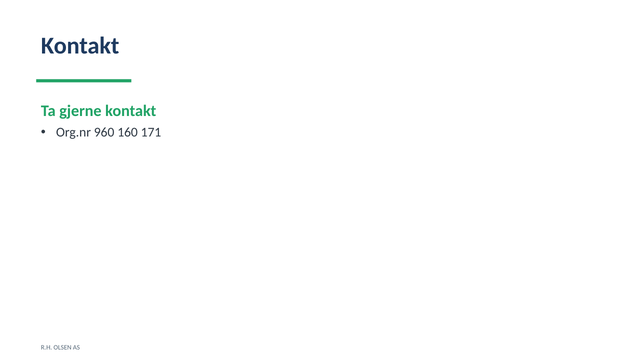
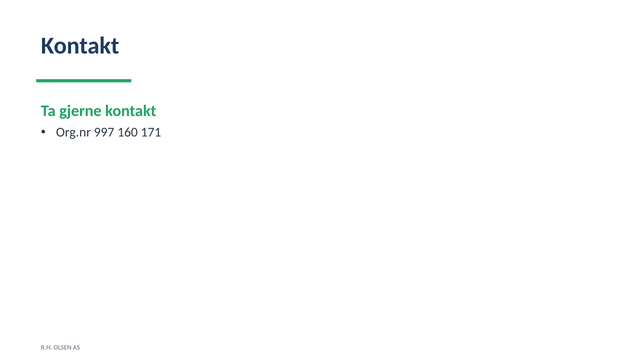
960: 960 -> 997
